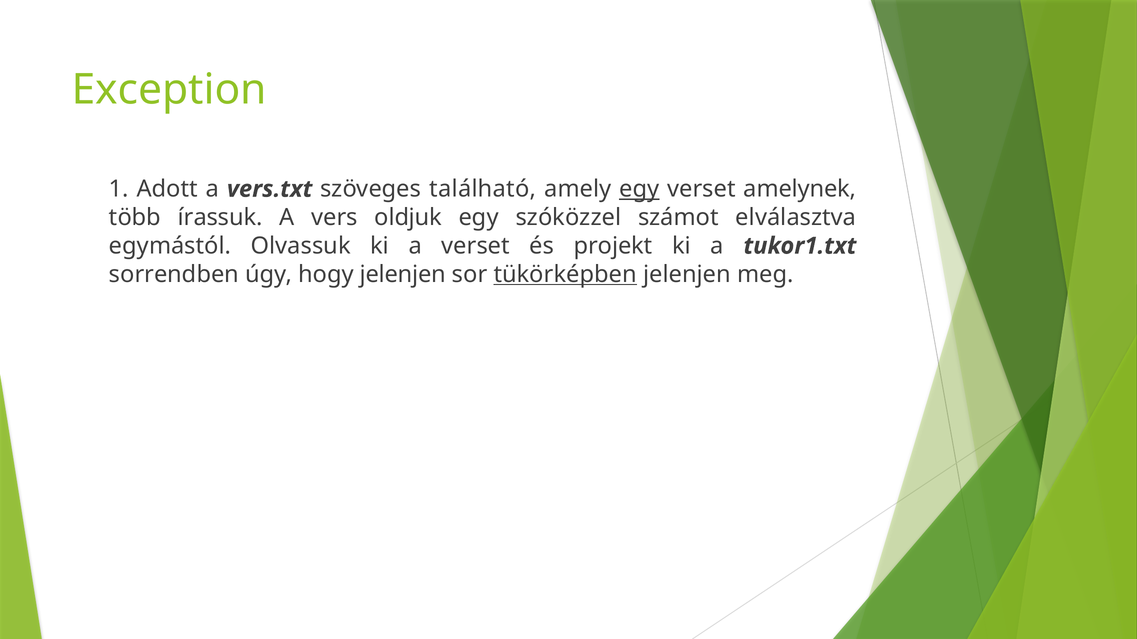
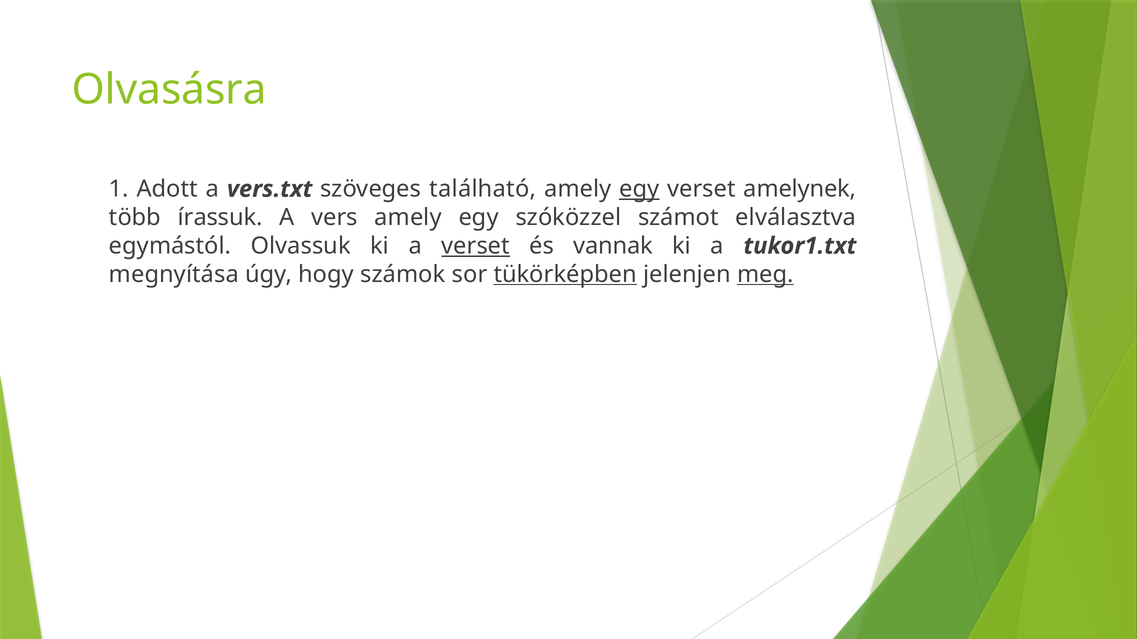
Exception: Exception -> Olvasásra
vers oldjuk: oldjuk -> amely
verset at (476, 246) underline: none -> present
projekt: projekt -> vannak
sorrendben: sorrendben -> megnyítása
hogy jelenjen: jelenjen -> számok
meg underline: none -> present
